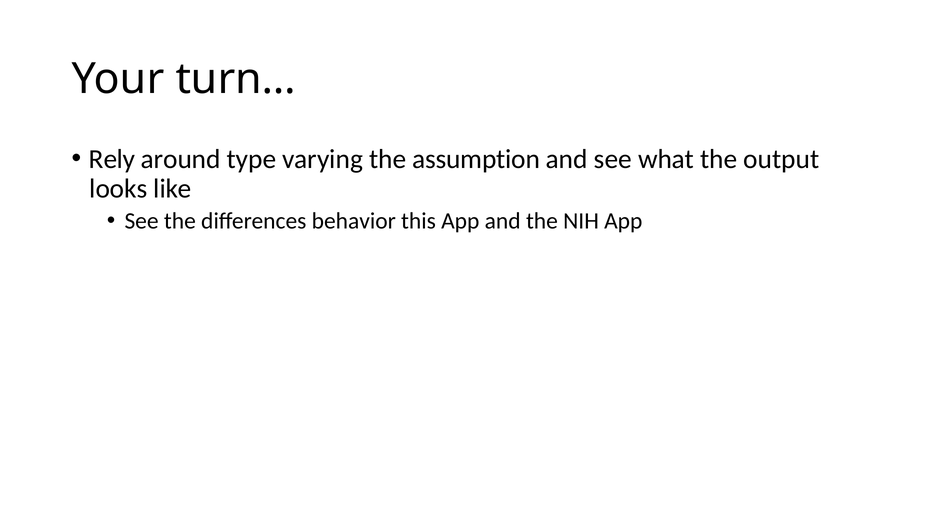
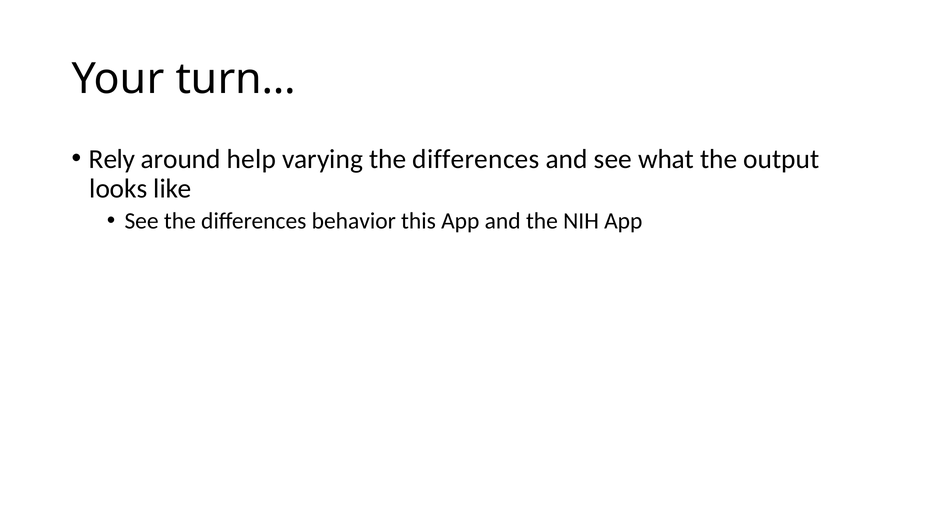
type: type -> help
varying the assumption: assumption -> differences
